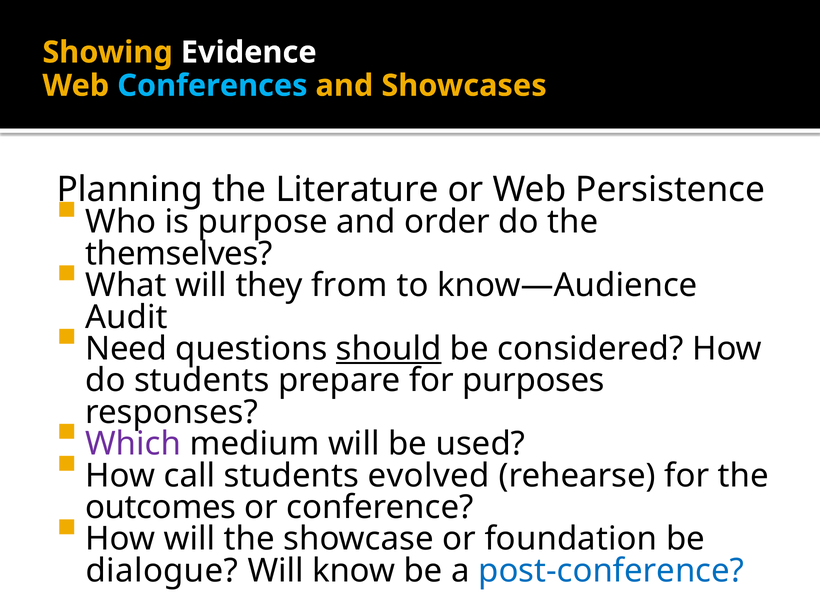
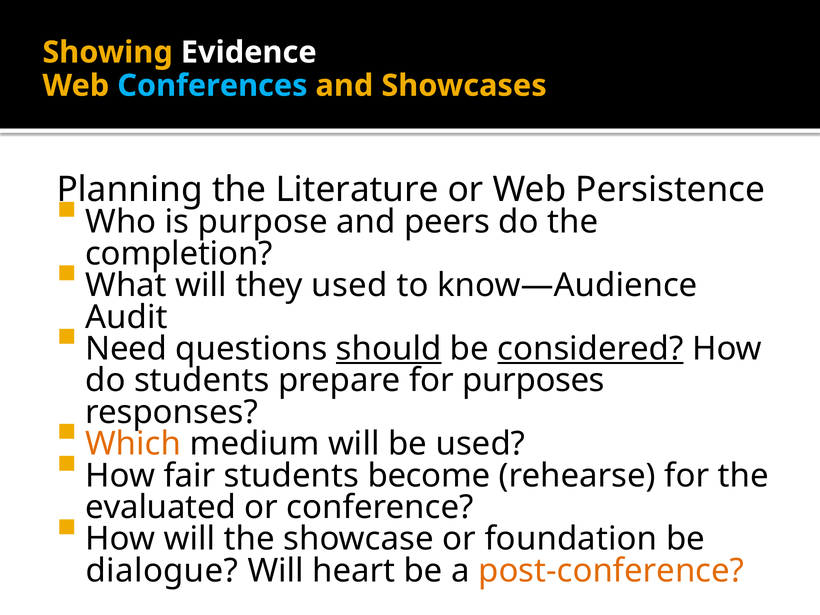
order: order -> peers
themselves: themselves -> completion
they from: from -> used
considered underline: none -> present
Which colour: purple -> orange
call: call -> fair
evolved: evolved -> become
outcomes: outcomes -> evaluated
know: know -> heart
post-conference colour: blue -> orange
